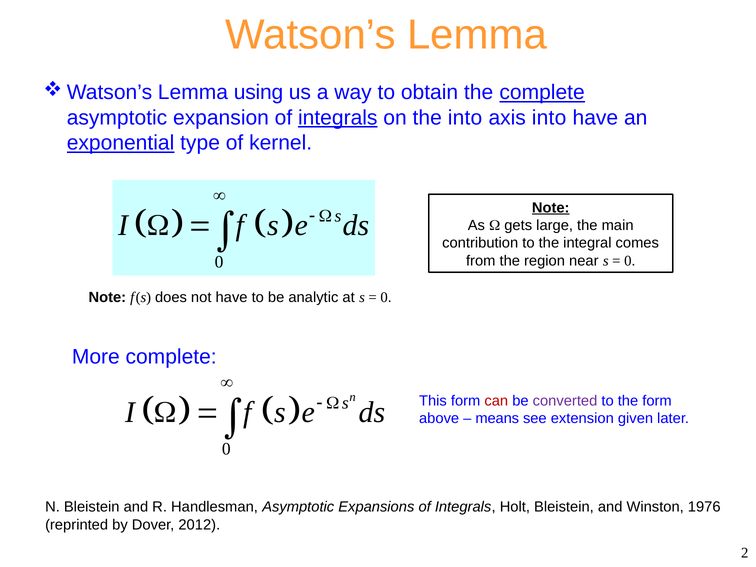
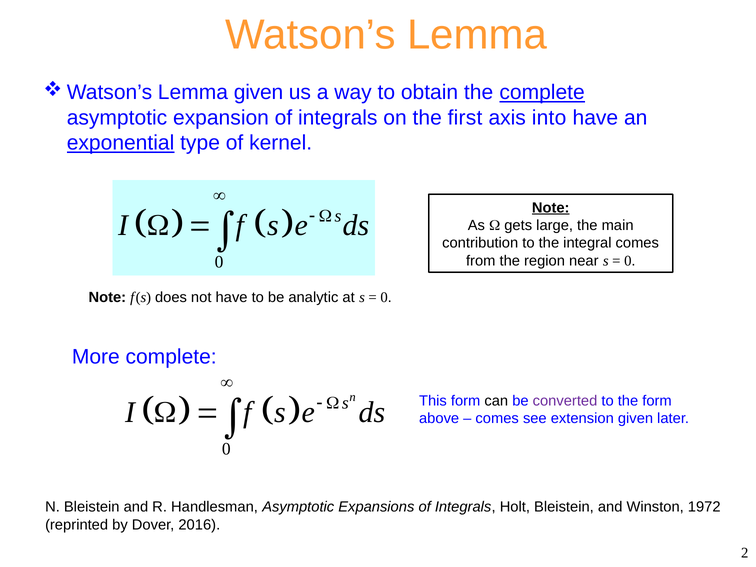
Lemma using: using -> given
integrals at (338, 118) underline: present -> none
the into: into -> first
can colour: red -> black
means at (497, 418): means -> comes
1976: 1976 -> 1972
2012: 2012 -> 2016
